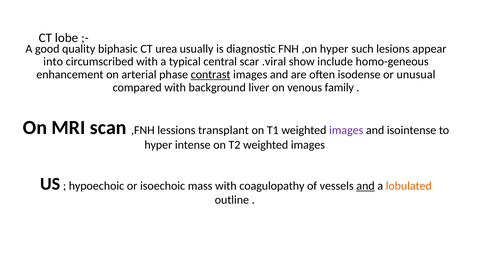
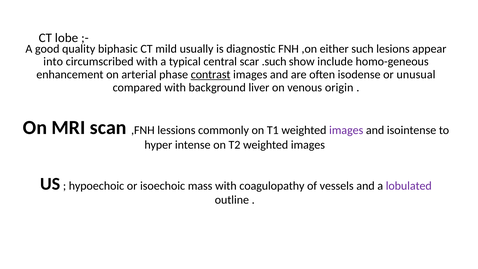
urea: urea -> mild
,on hyper: hyper -> either
.viral: .viral -> .such
family: family -> origin
transplant: transplant -> commonly
and at (366, 186) underline: present -> none
lobulated colour: orange -> purple
